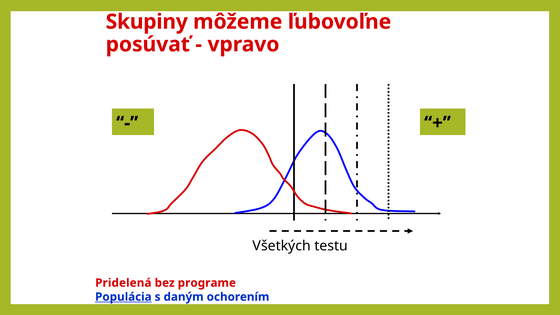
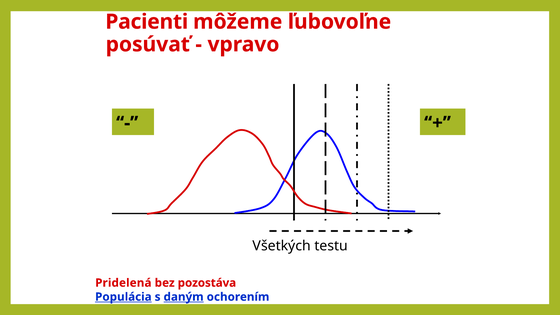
Skupiny: Skupiny -> Pacienti
programe: programe -> pozostáva
daným underline: none -> present
